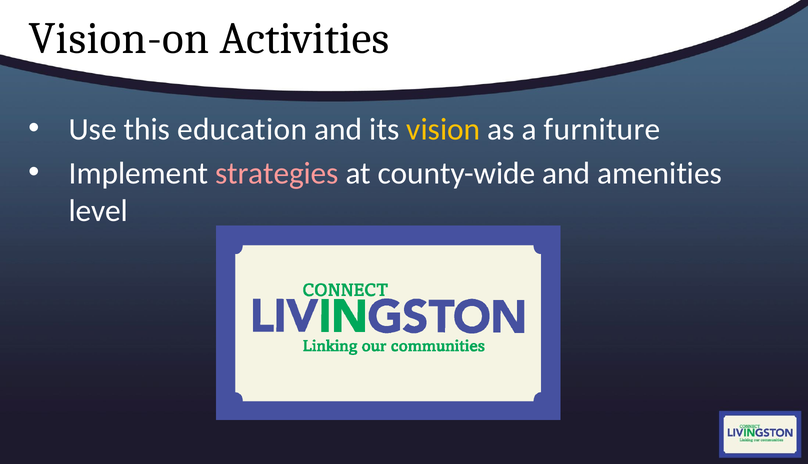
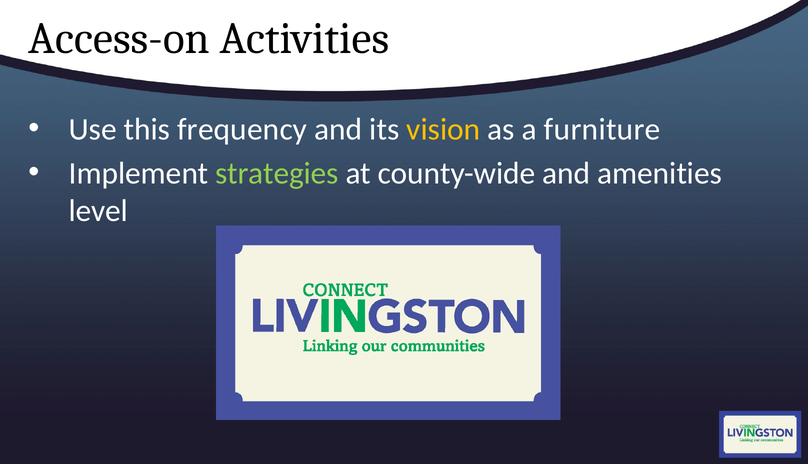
Vision-on: Vision-on -> Access-on
education: education -> frequency
strategies colour: pink -> light green
